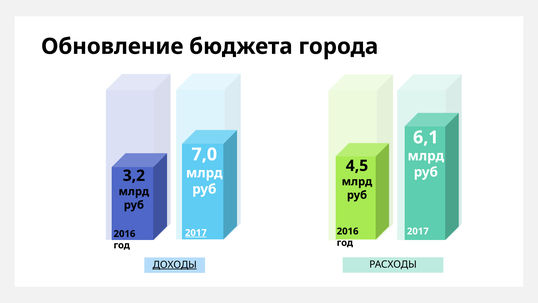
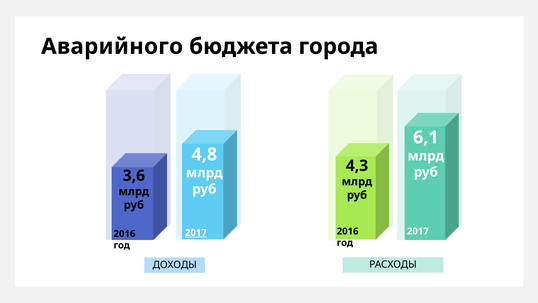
Обновление: Обновление -> Аварийного
7,0: 7,0 -> 4,8
4,5: 4,5 -> 4,3
3,2: 3,2 -> 3,6
ДОХОДЫ underline: present -> none
